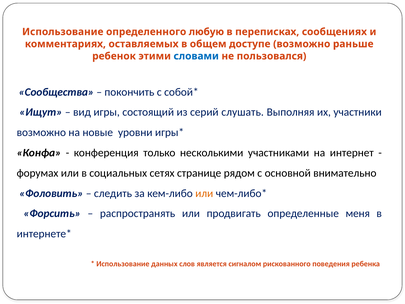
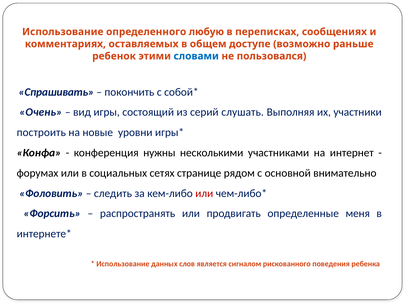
Сообщества: Сообщества -> Спрашивать
Ищут: Ищут -> Очень
возможно at (41, 132): возможно -> построить
только: только -> нужны
или at (204, 193) colour: orange -> red
